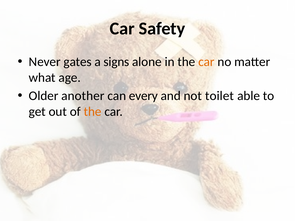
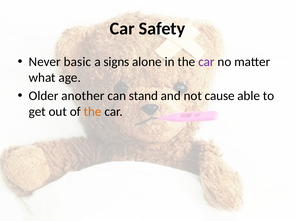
gates: gates -> basic
car at (206, 62) colour: orange -> purple
every: every -> stand
toilet: toilet -> cause
